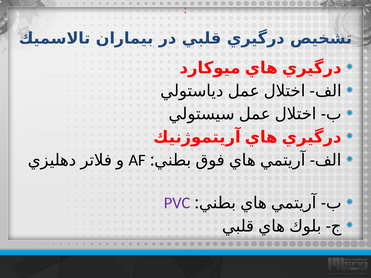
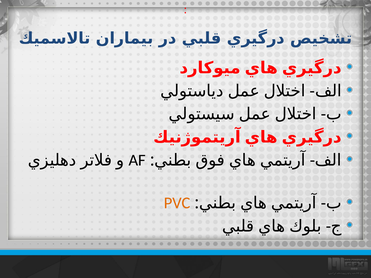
PVC colour: purple -> orange
